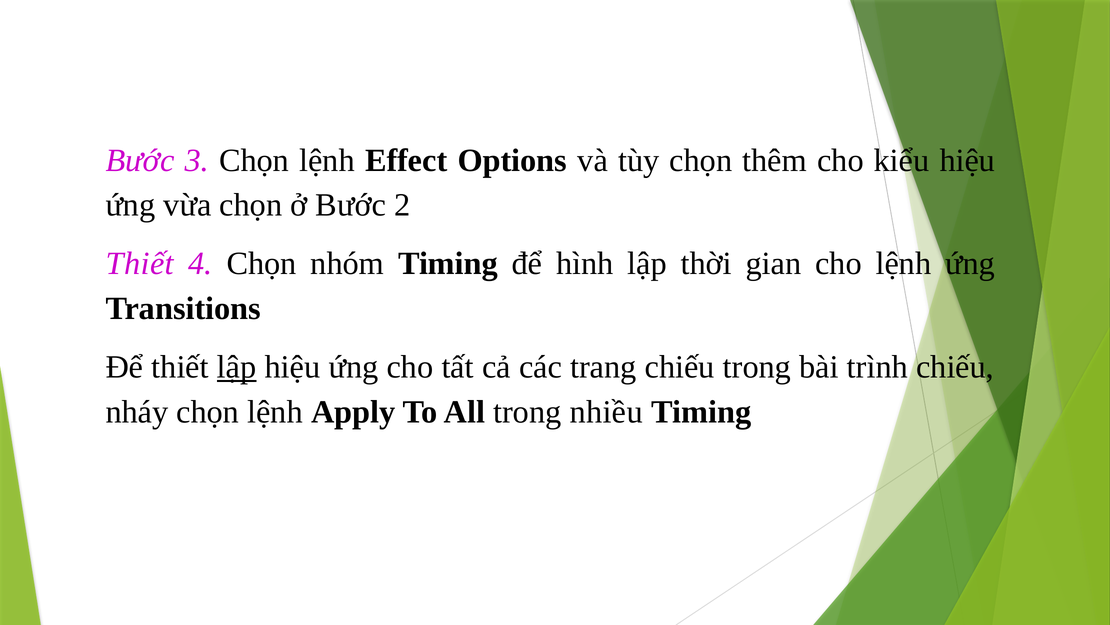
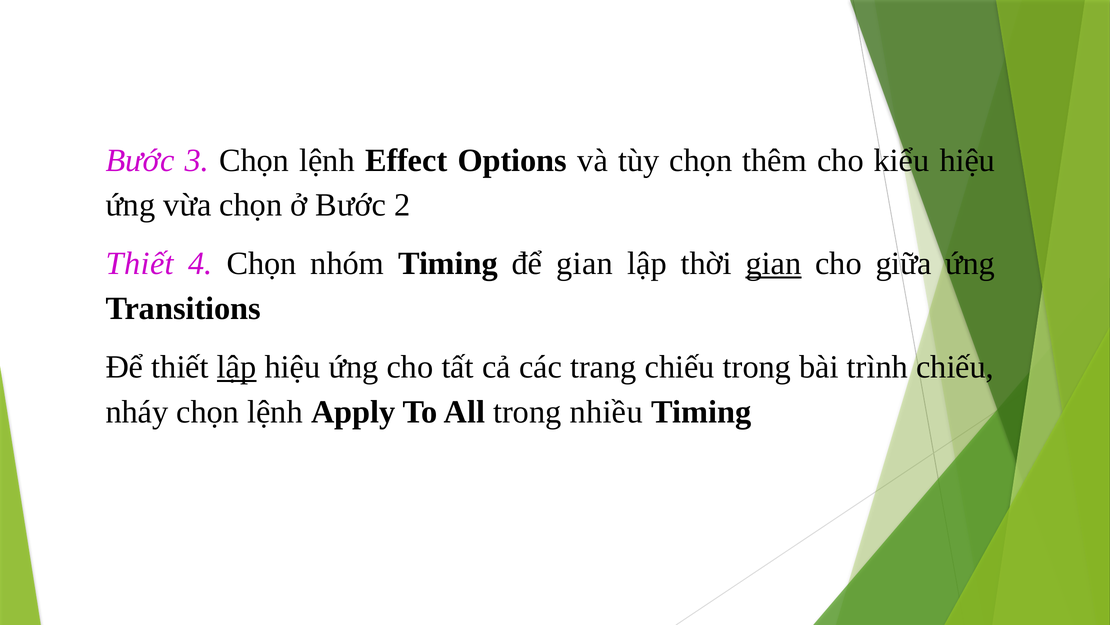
để hình: hình -> gian
gian at (774, 263) underline: none -> present
cho lệnh: lệnh -> giữa
